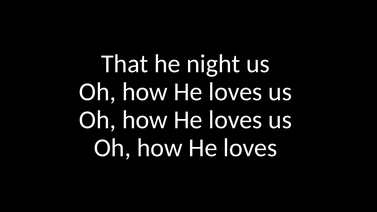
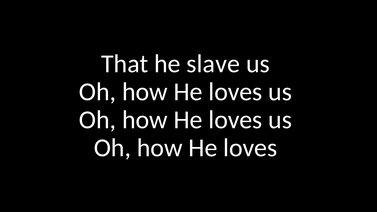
night: night -> slave
